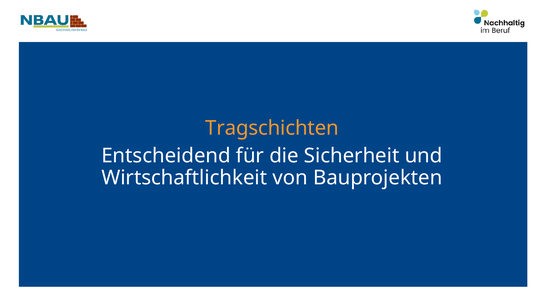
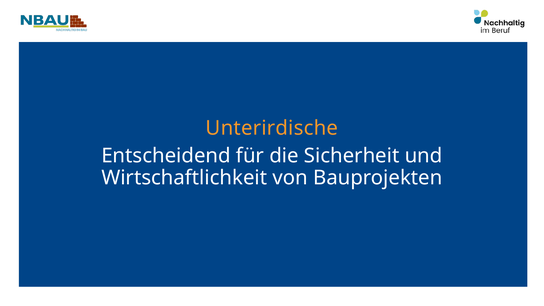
Tragschichten: Tragschichten -> Unterirdische
